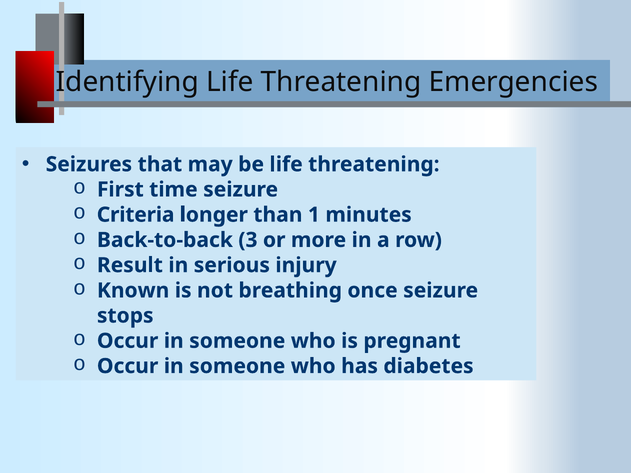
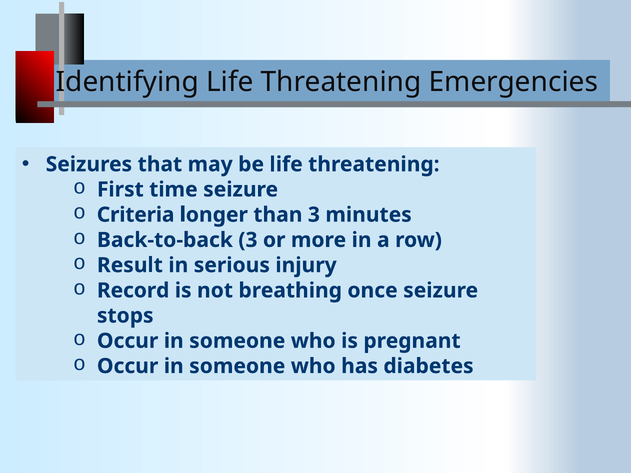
than 1: 1 -> 3
Known: Known -> Record
